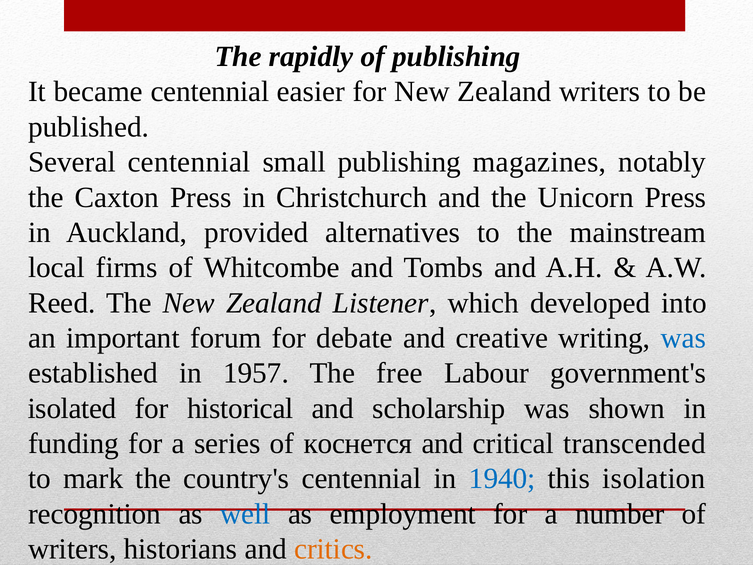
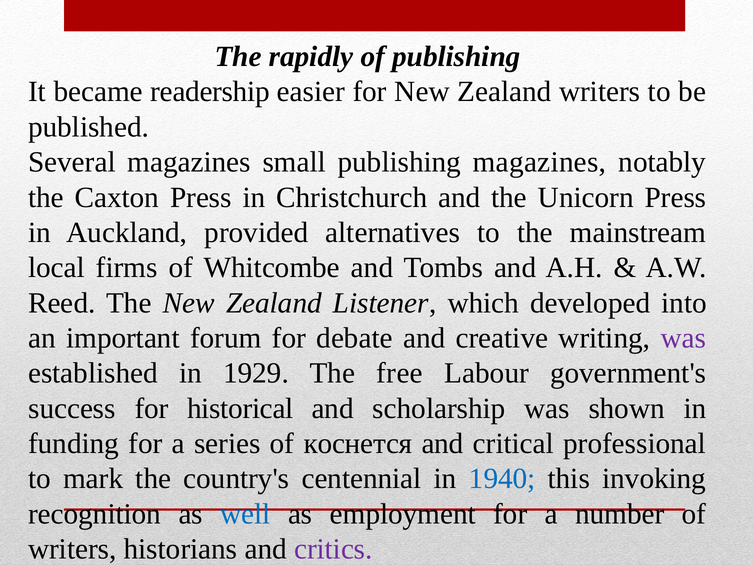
became centennial: centennial -> readership
Several centennial: centennial -> magazines
was at (683, 338) colour: blue -> purple
1957: 1957 -> 1929
isolated: isolated -> success
transcended: transcended -> professional
isolation: isolation -> invoking
critics colour: orange -> purple
